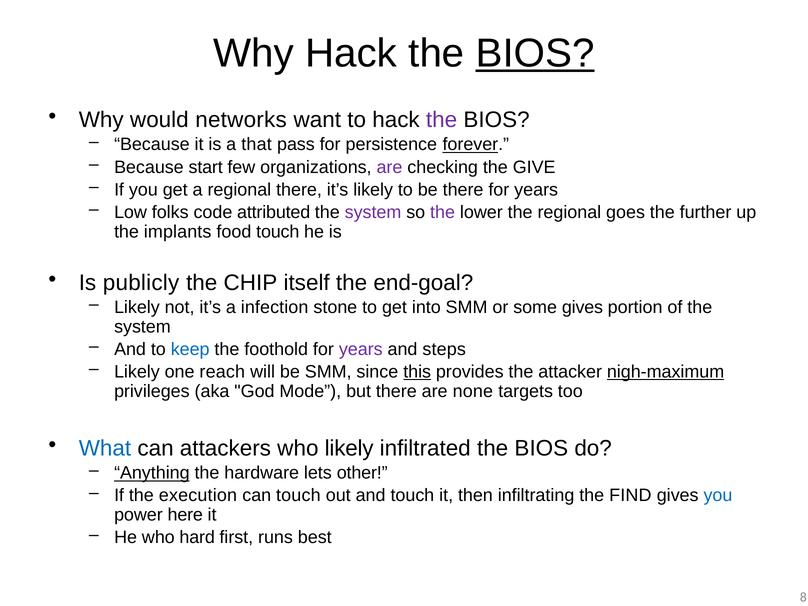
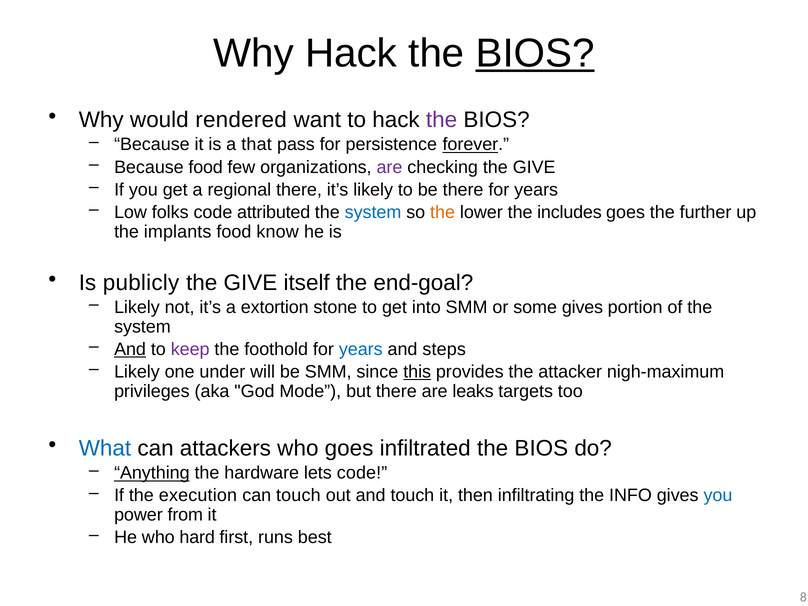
networks: networks -> rendered
Because start: start -> food
system at (373, 212) colour: purple -> blue
the at (443, 212) colour: purple -> orange
the regional: regional -> includes
food touch: touch -> know
CHIP at (250, 283): CHIP -> GIVE
infection: infection -> extortion
And at (130, 349) underline: none -> present
keep colour: blue -> purple
years at (361, 349) colour: purple -> blue
reach: reach -> under
nigh-maximum underline: present -> none
none: none -> leaks
who likely: likely -> goes
lets other: other -> code
FIND: FIND -> INFO
here: here -> from
